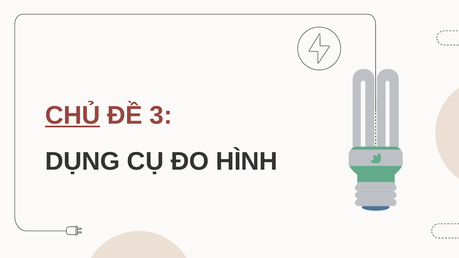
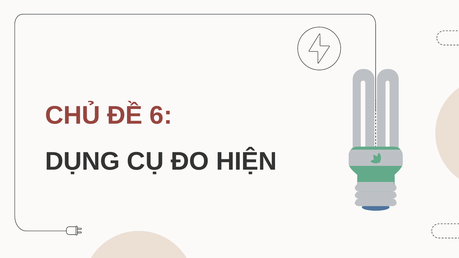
CHỦ underline: present -> none
3: 3 -> 6
HÌNH: HÌNH -> HIỆN
